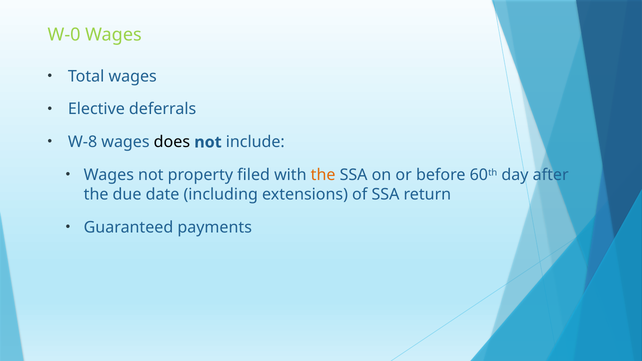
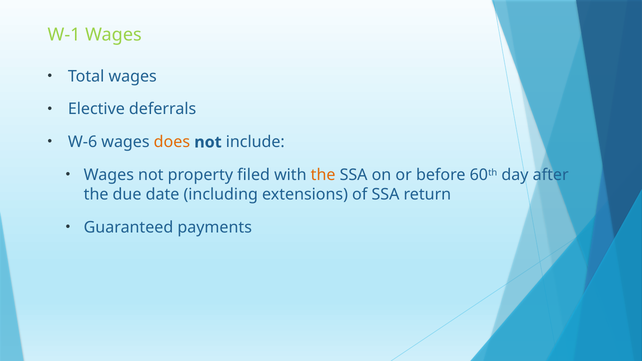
W-0: W-0 -> W-1
W-8: W-8 -> W-6
does colour: black -> orange
